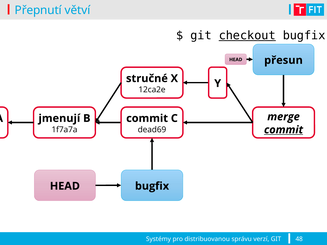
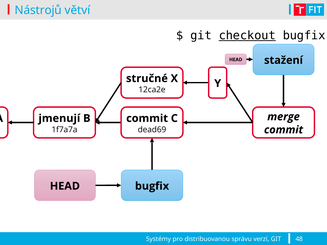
Přepnutí: Přepnutí -> Nástrojů
přesun: přesun -> stažení
commit at (284, 130) underline: present -> none
